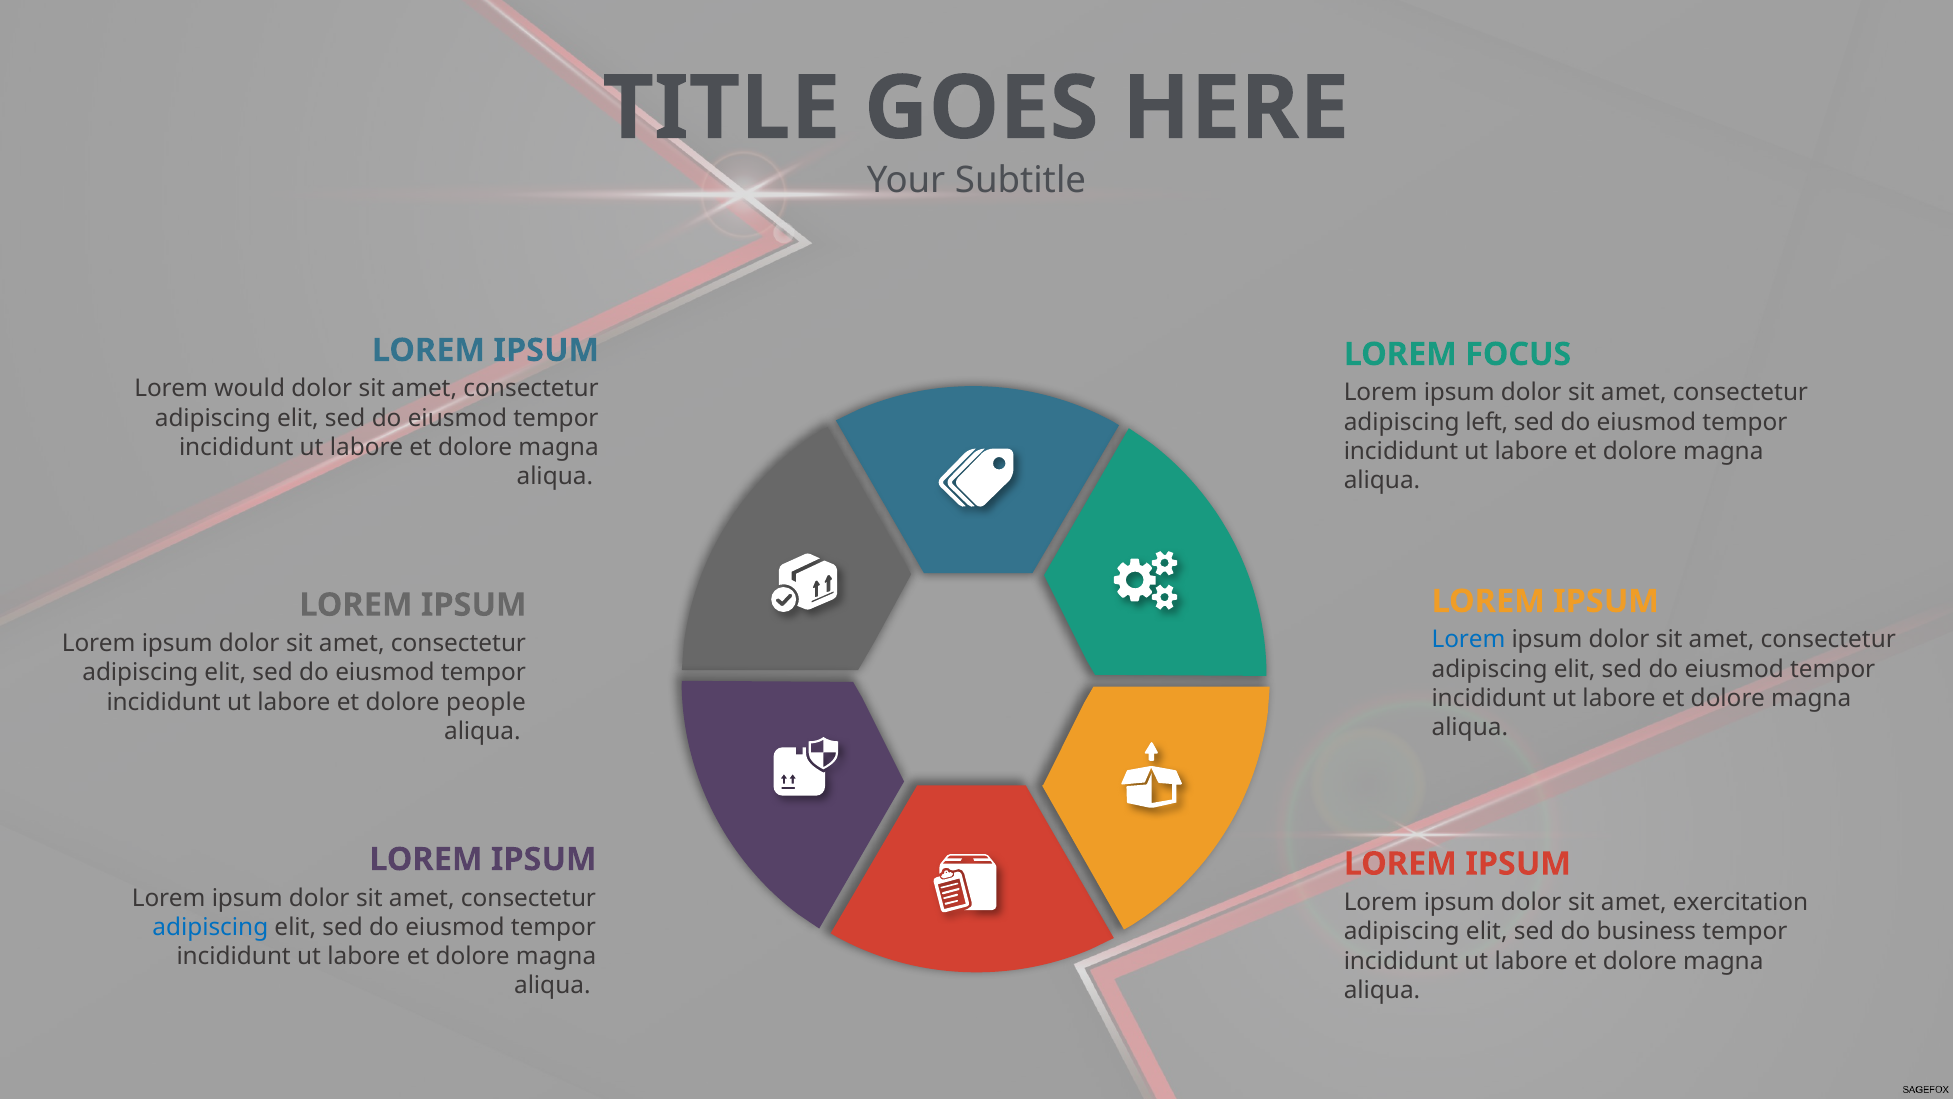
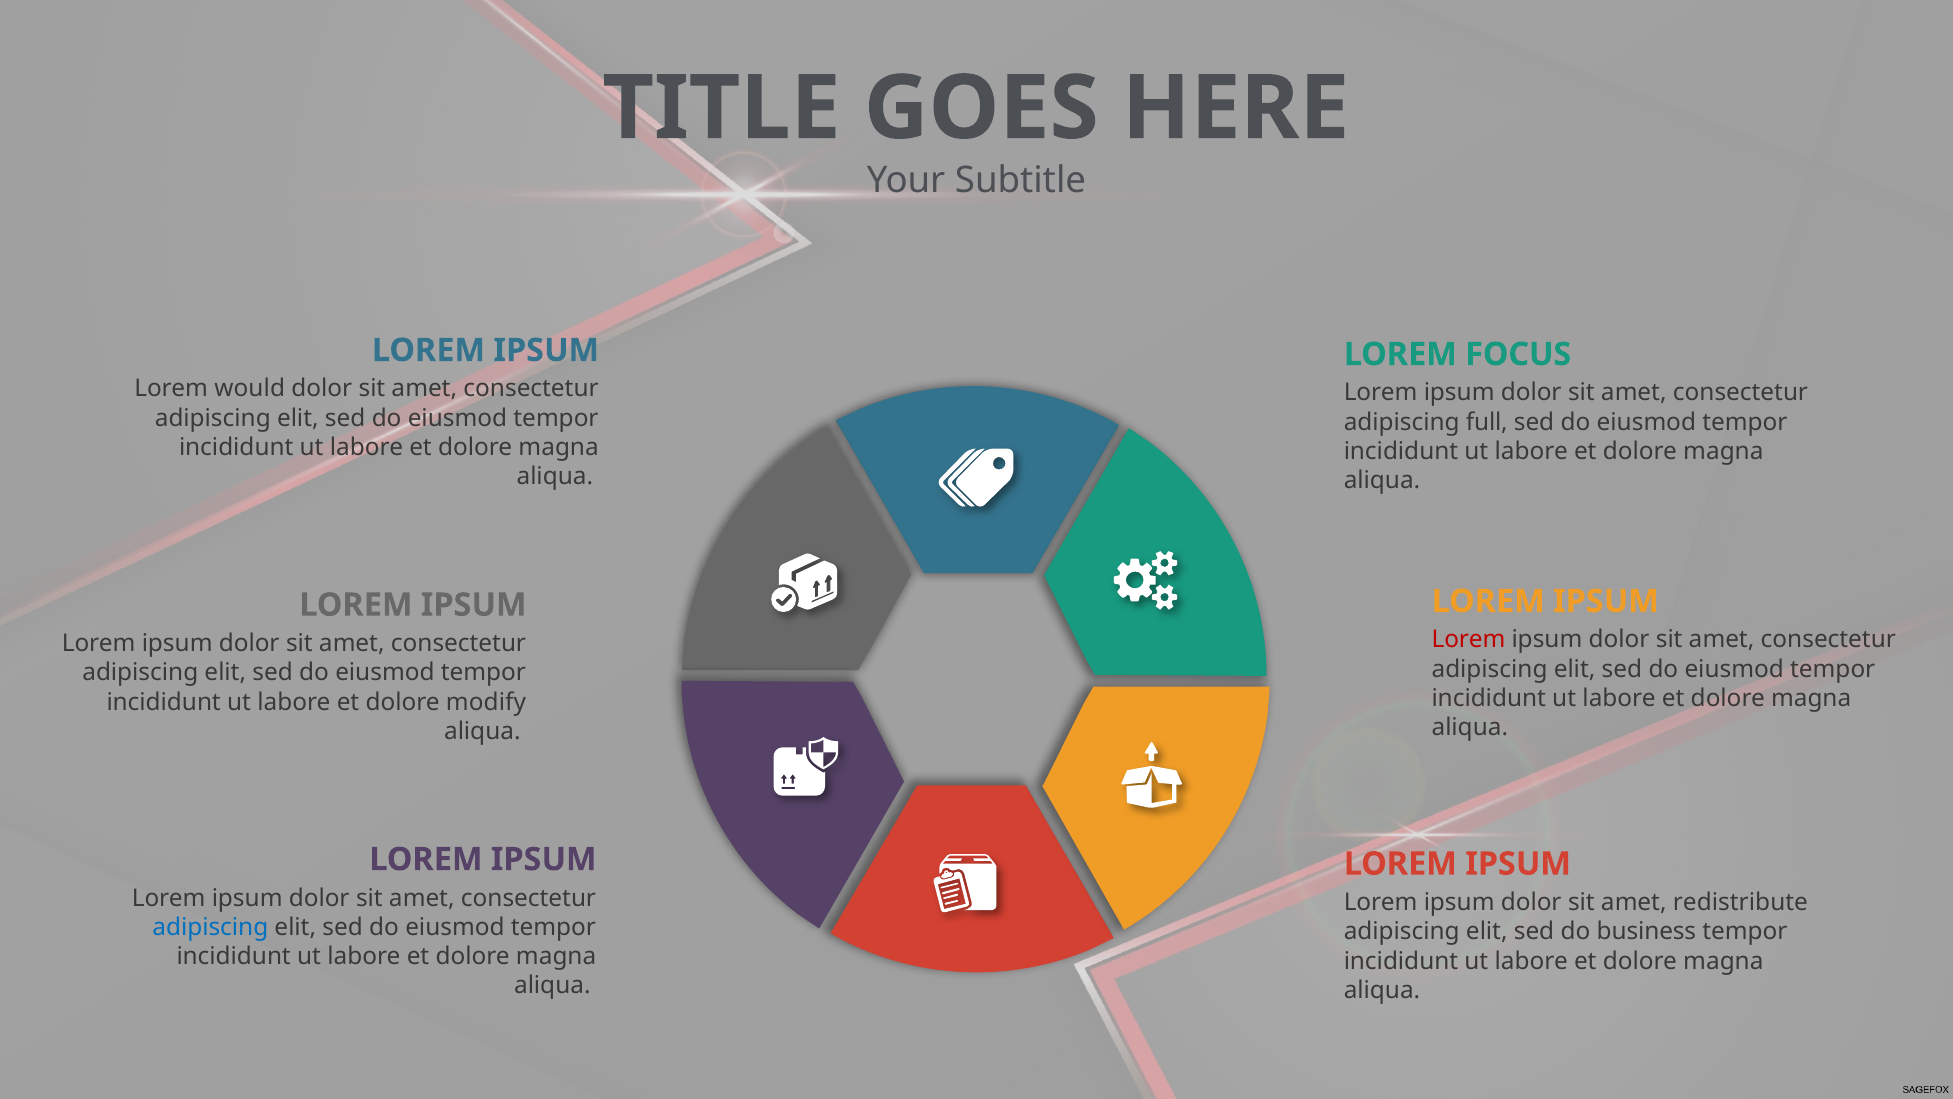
left: left -> full
Lorem at (1468, 640) colour: blue -> red
people: people -> modify
exercitation: exercitation -> redistribute
